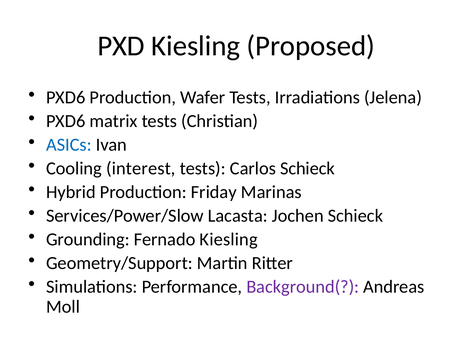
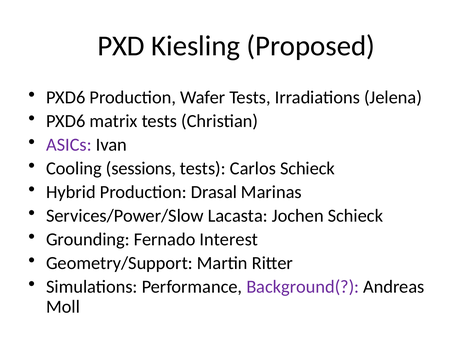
ASICs colour: blue -> purple
interest: interest -> sessions
Friday: Friday -> Drasal
Fernado Kiesling: Kiesling -> Interest
